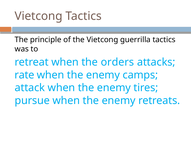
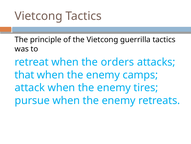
rate: rate -> that
